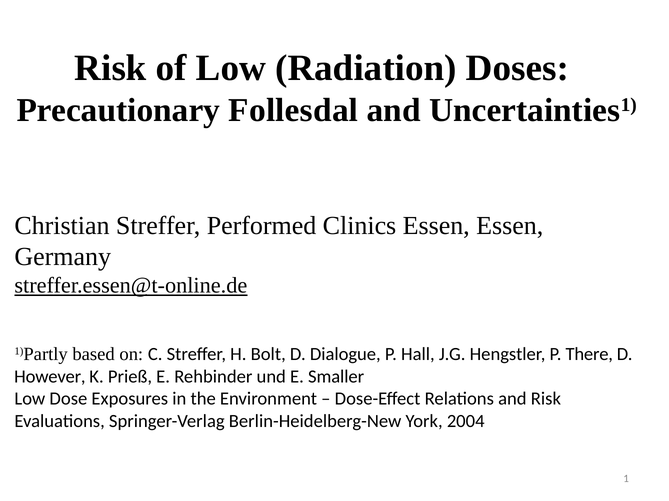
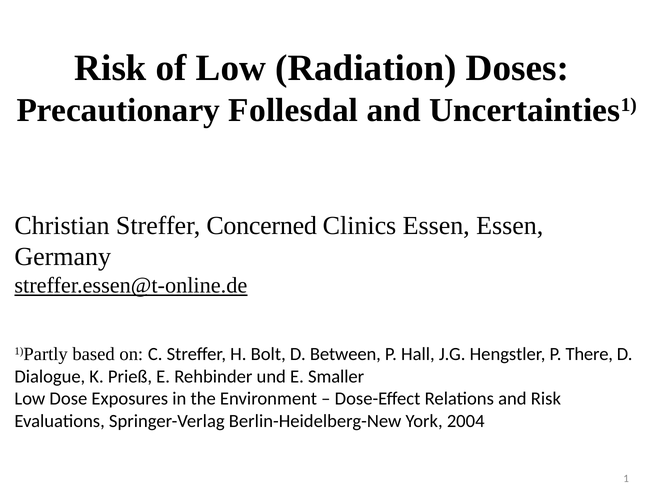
Performed: Performed -> Concerned
Dialogue: Dialogue -> Between
However: However -> Dialogue
